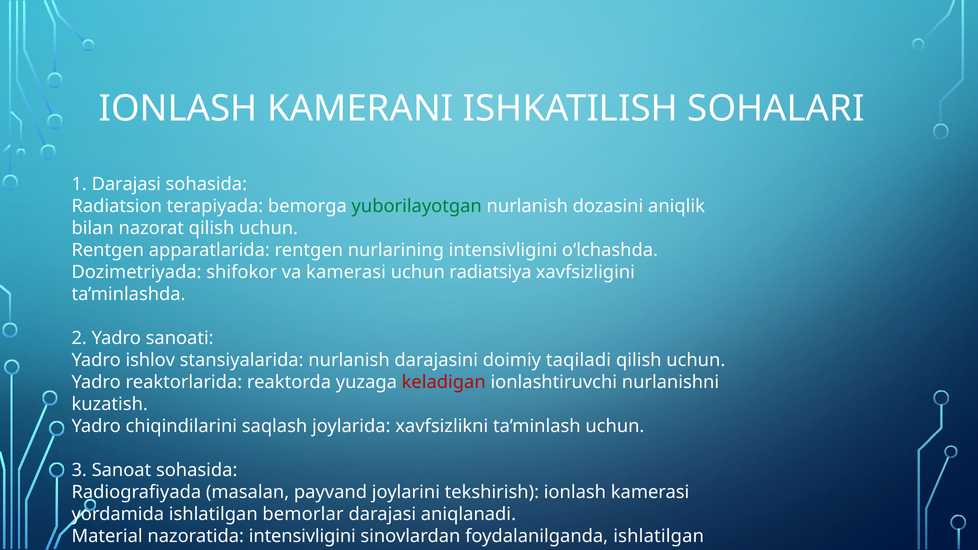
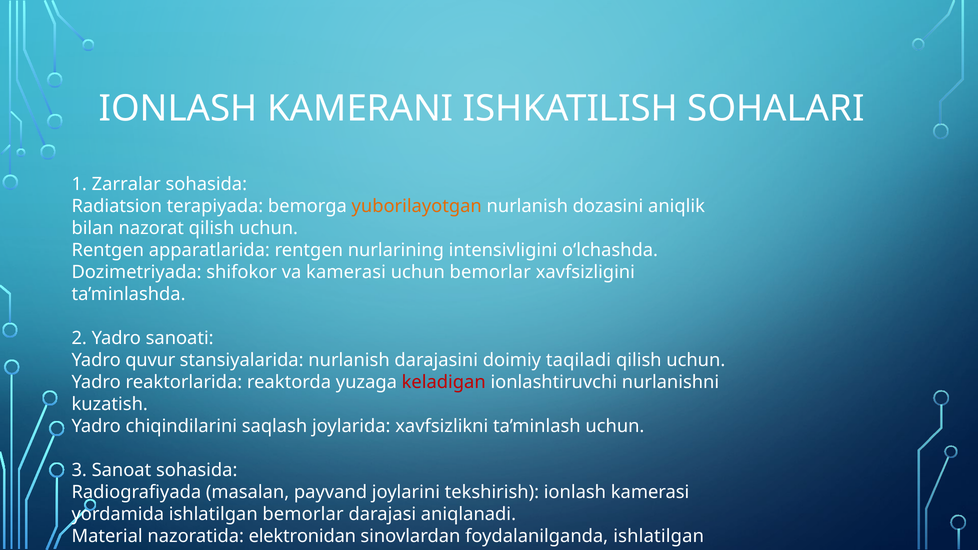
1 Darajasi: Darajasi -> Zarralar
yuborilayotgan colour: green -> orange
uchun radiatsiya: radiatsiya -> bemorlar
ishlov: ishlov -> quvur
nazoratida intensivligini: intensivligini -> elektronidan
